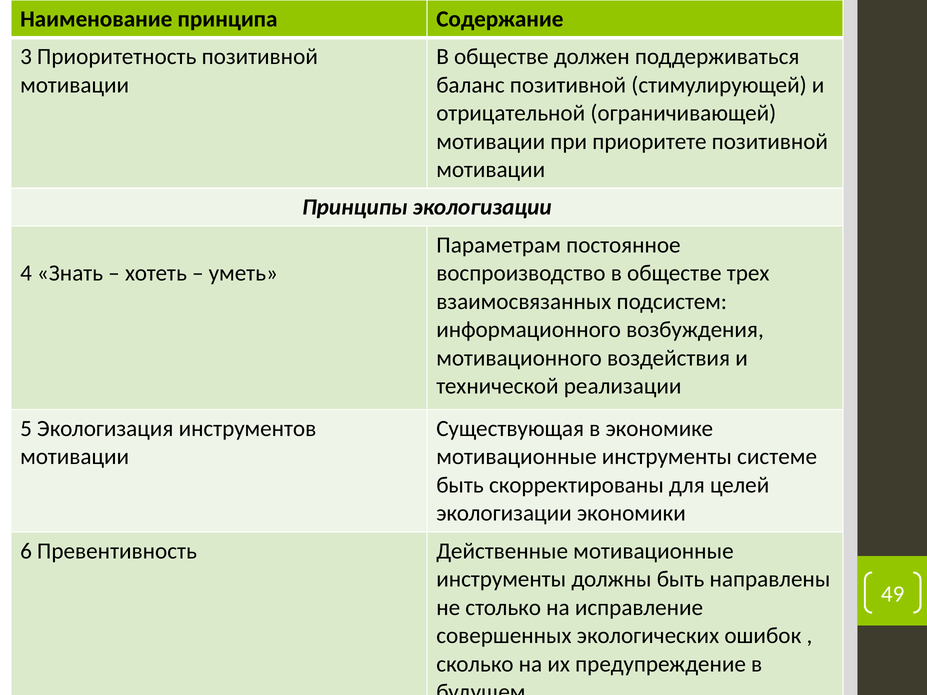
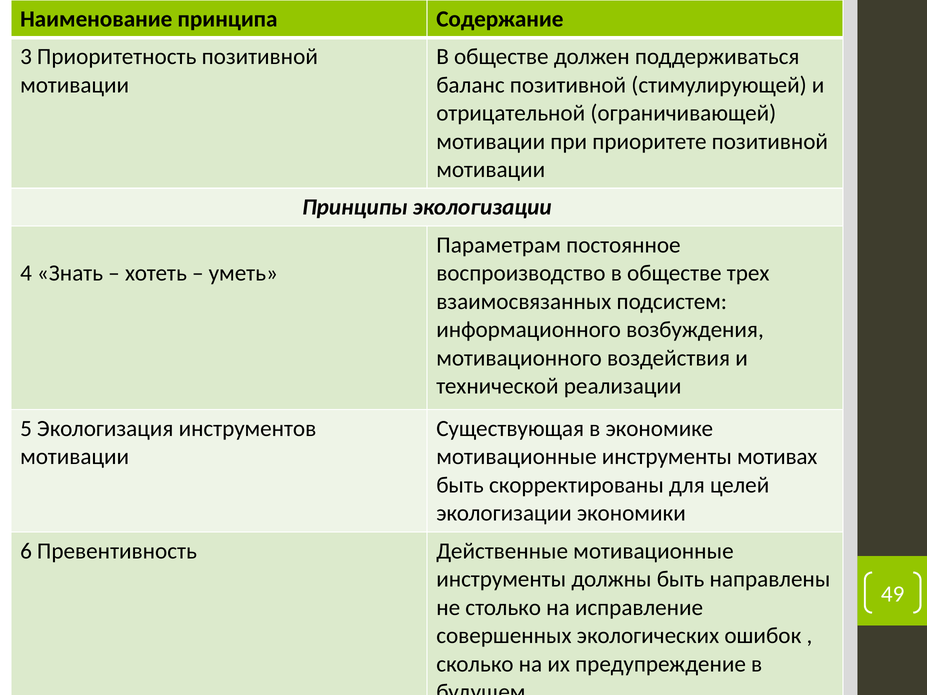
системе: системе -> мотивах
